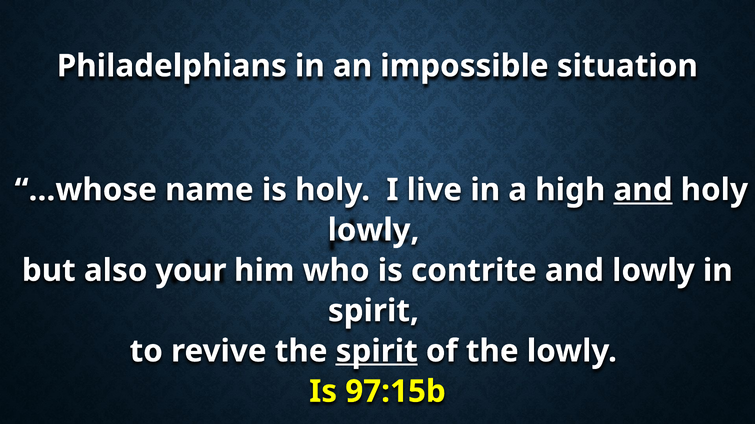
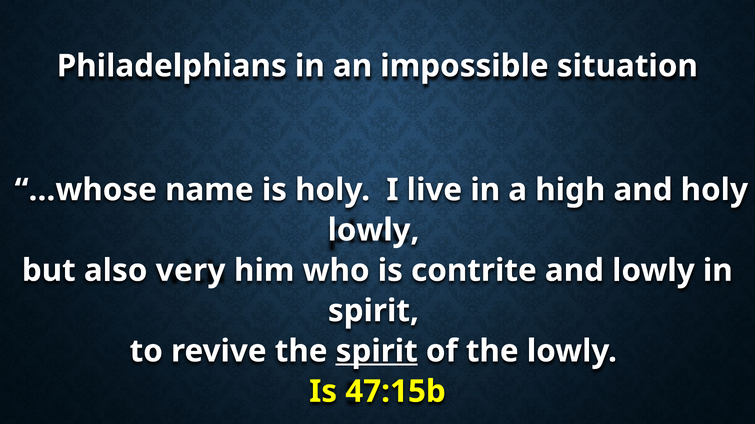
and at (643, 190) underline: present -> none
your: your -> very
97:15b: 97:15b -> 47:15b
